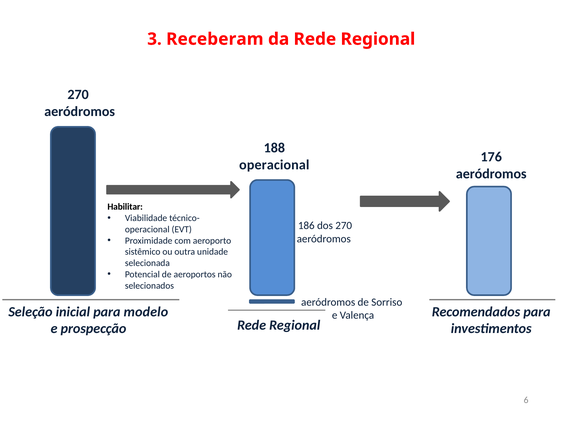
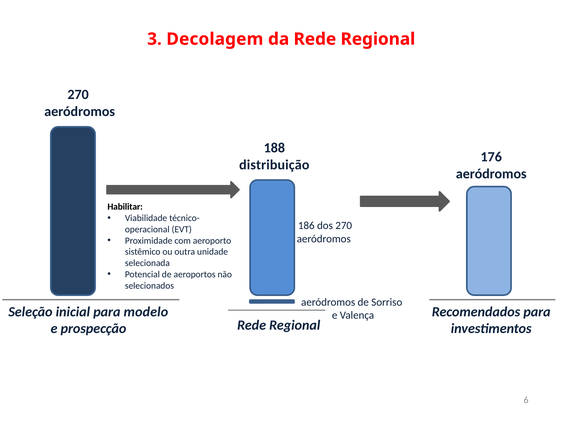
Receberam: Receberam -> Decolagem
operacional at (274, 165): operacional -> distribuição
